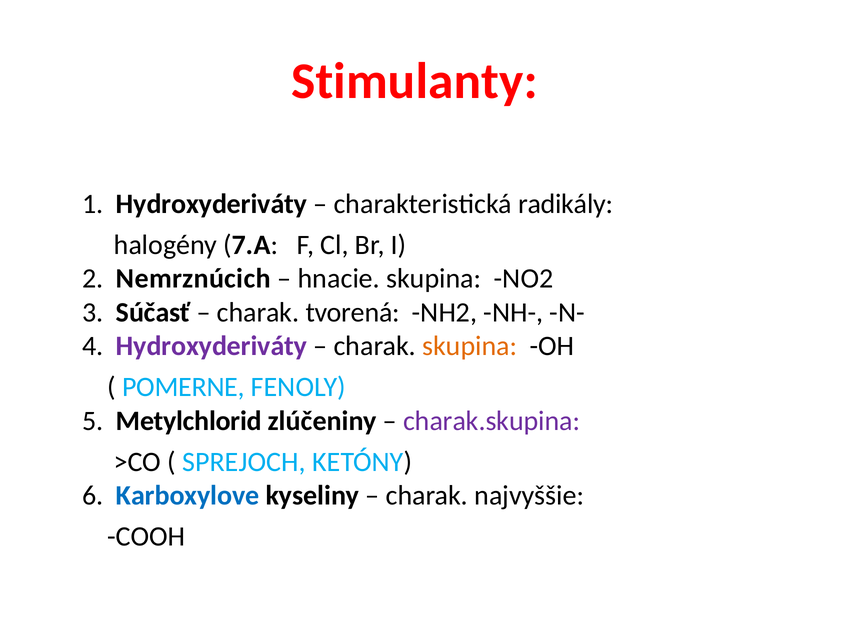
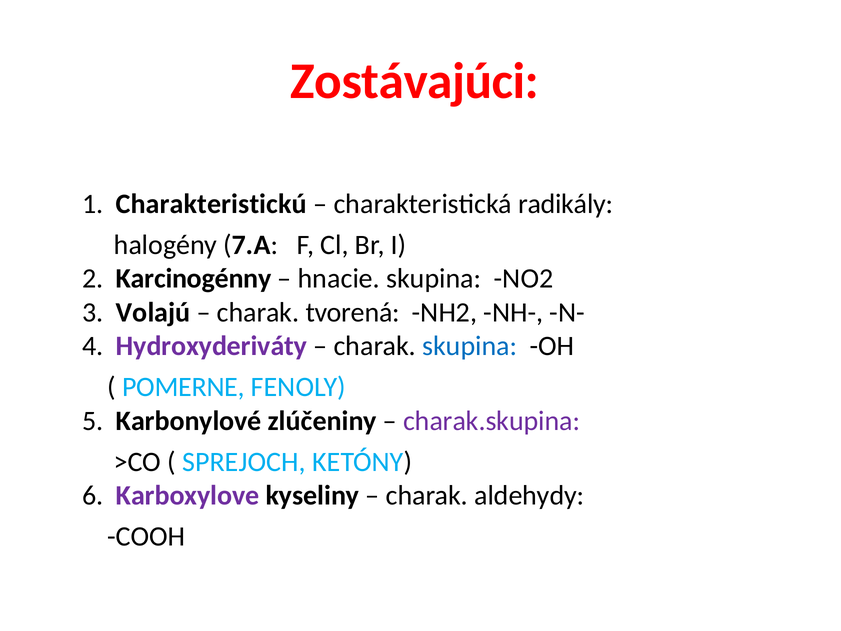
Stimulanty: Stimulanty -> Zostávajúci
1 Hydroxyderiváty: Hydroxyderiváty -> Charakteristickú
Nemrznúcich: Nemrznúcich -> Karcinogénny
Súčasť: Súčasť -> Volajú
skupina at (470, 346) colour: orange -> blue
Metylchlorid: Metylchlorid -> Karbonylové
Karboxylove colour: blue -> purple
najvyššie: najvyššie -> aldehydy
